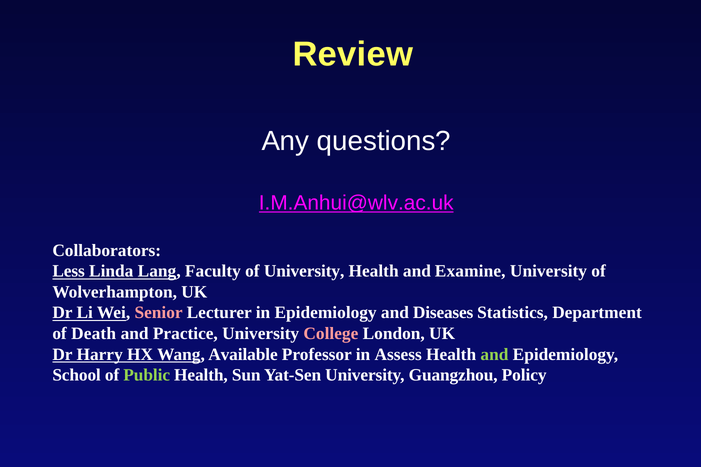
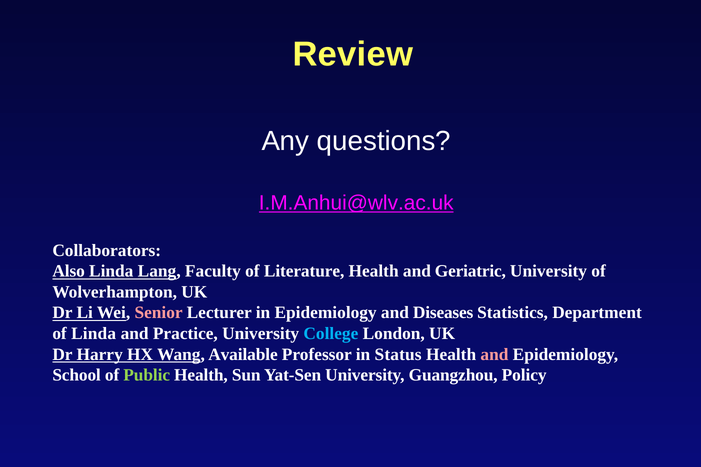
Less: Less -> Also
of University: University -> Literature
Examine: Examine -> Geriatric
of Death: Death -> Linda
College colour: pink -> light blue
Assess: Assess -> Status
and at (494, 355) colour: light green -> pink
